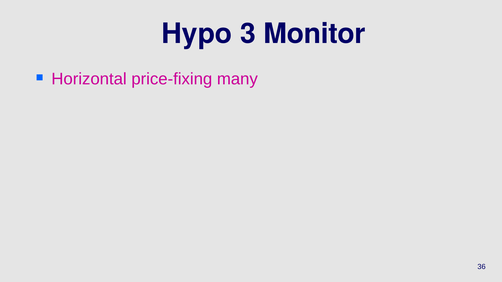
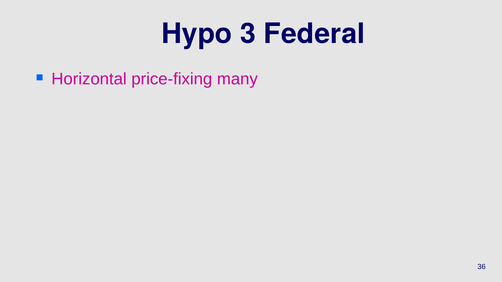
Monitor: Monitor -> Federal
